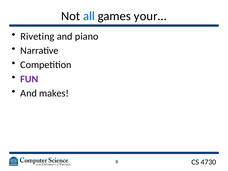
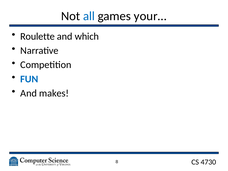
Riveting: Riveting -> Roulette
piano: piano -> which
FUN colour: purple -> blue
